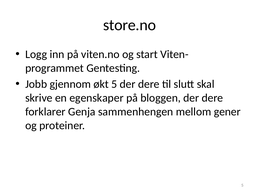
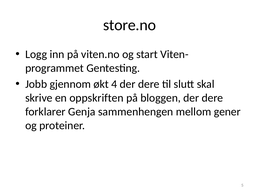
økt 5: 5 -> 4
egenskaper: egenskaper -> oppskriften
